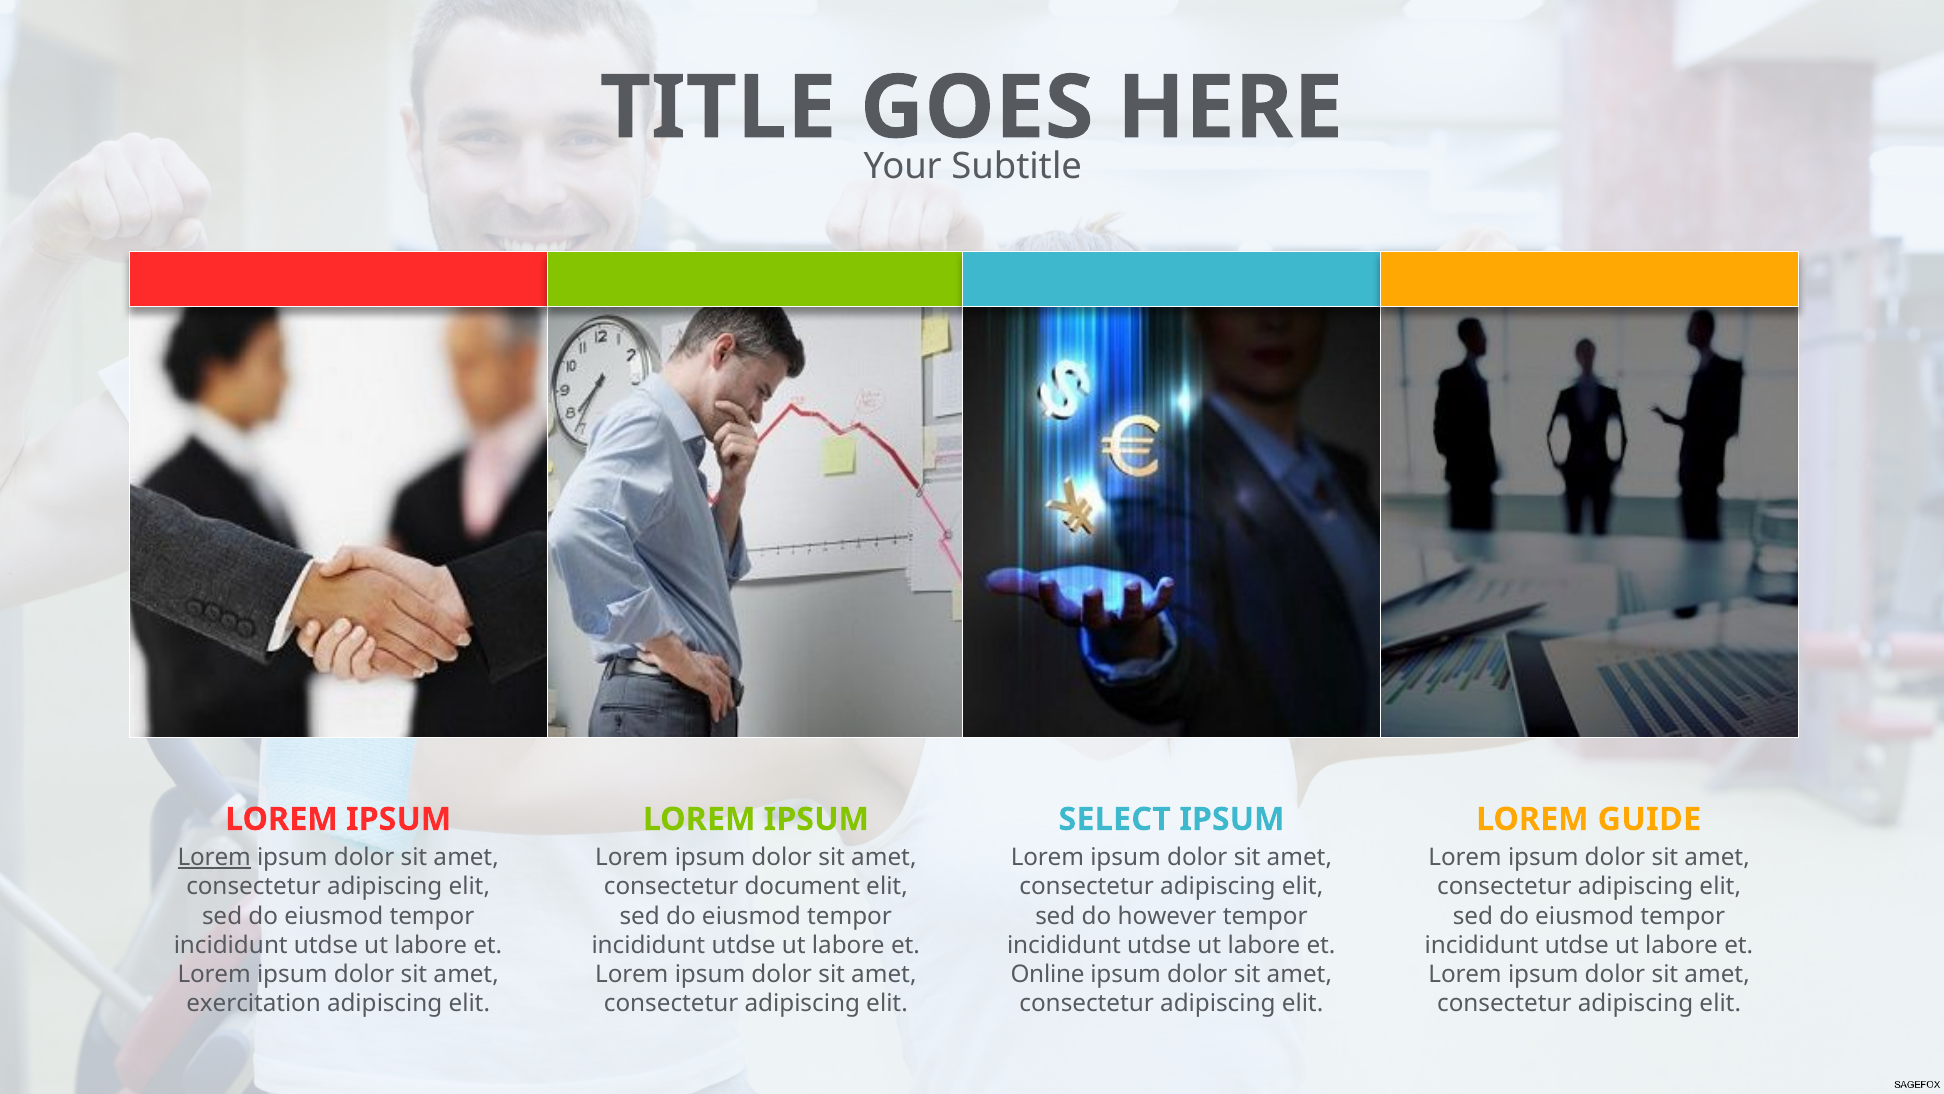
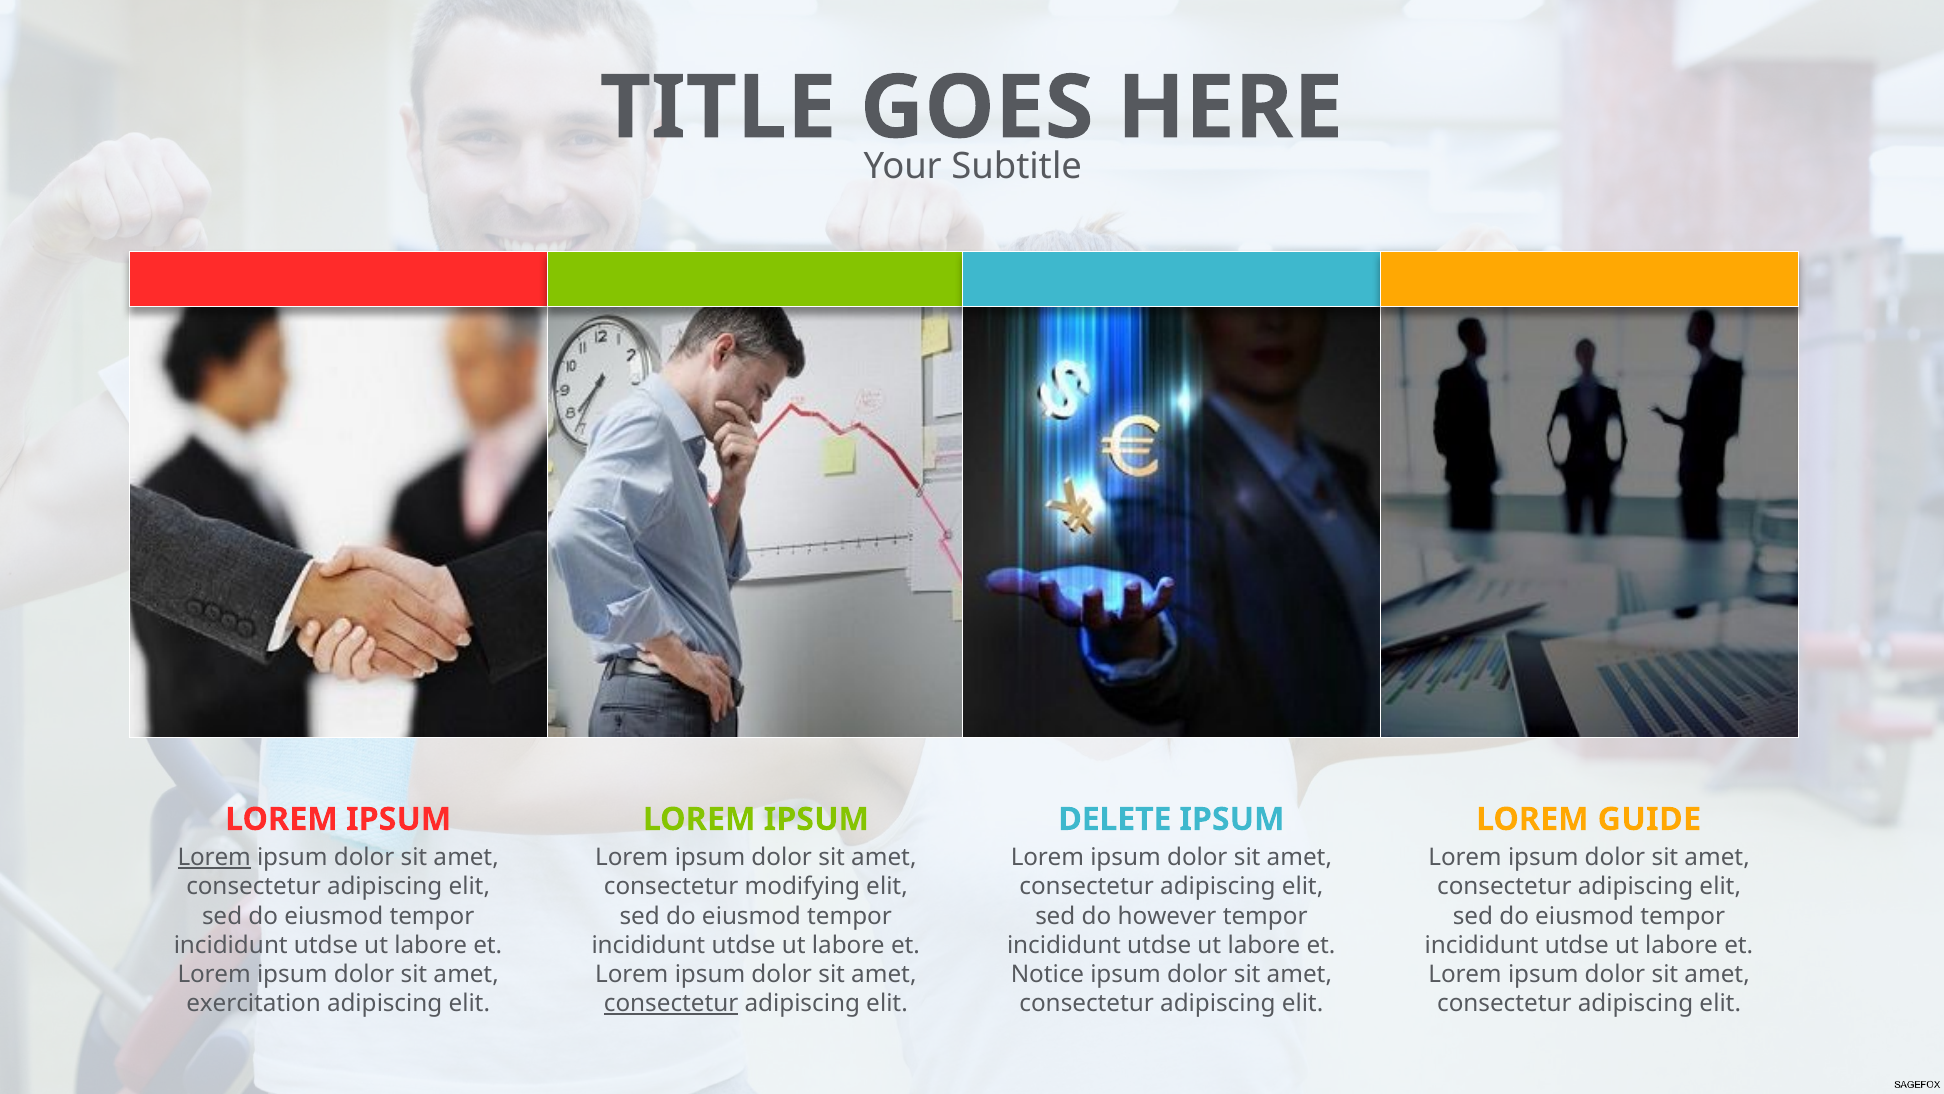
SELECT: SELECT -> DELETE
document: document -> modifying
Online: Online -> Notice
consectetur at (671, 1003) underline: none -> present
